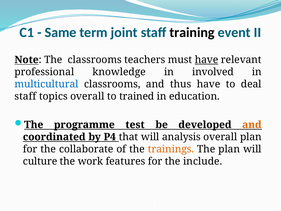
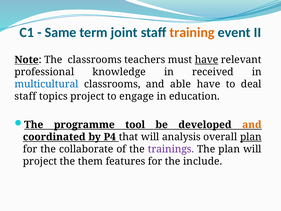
training colour: black -> orange
involved: involved -> received
thus: thus -> able
topics overall: overall -> project
trained: trained -> engage
test: test -> tool
plan at (251, 137) underline: none -> present
trainings colour: orange -> purple
culture at (40, 161): culture -> project
work: work -> them
